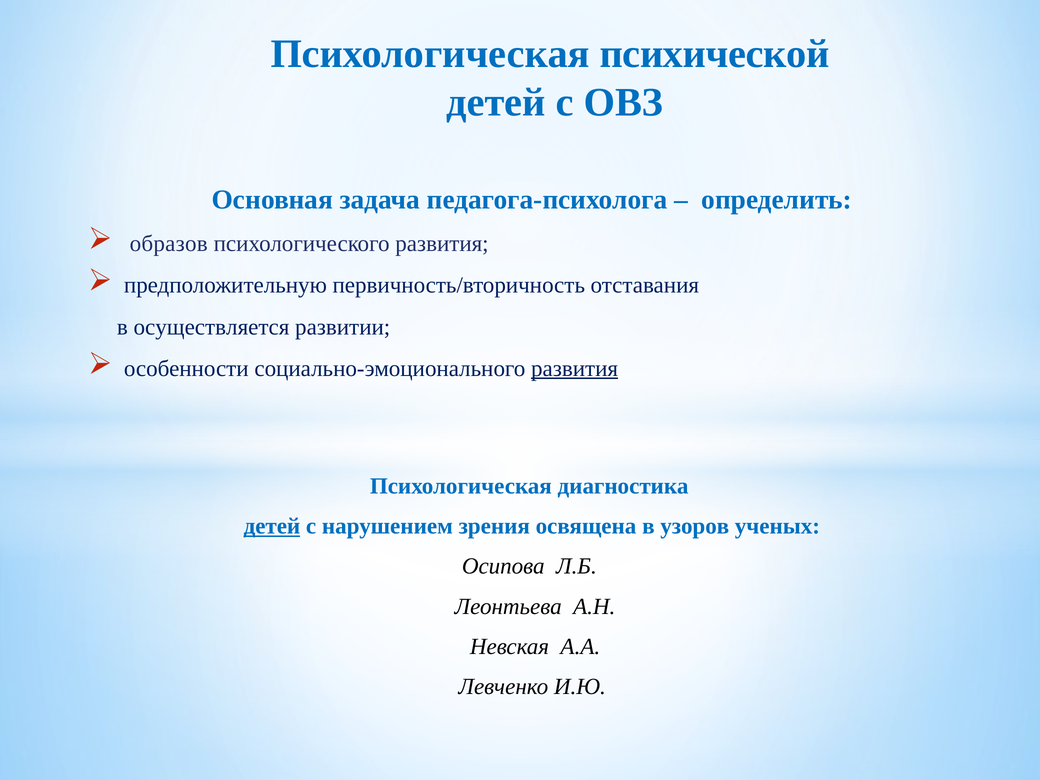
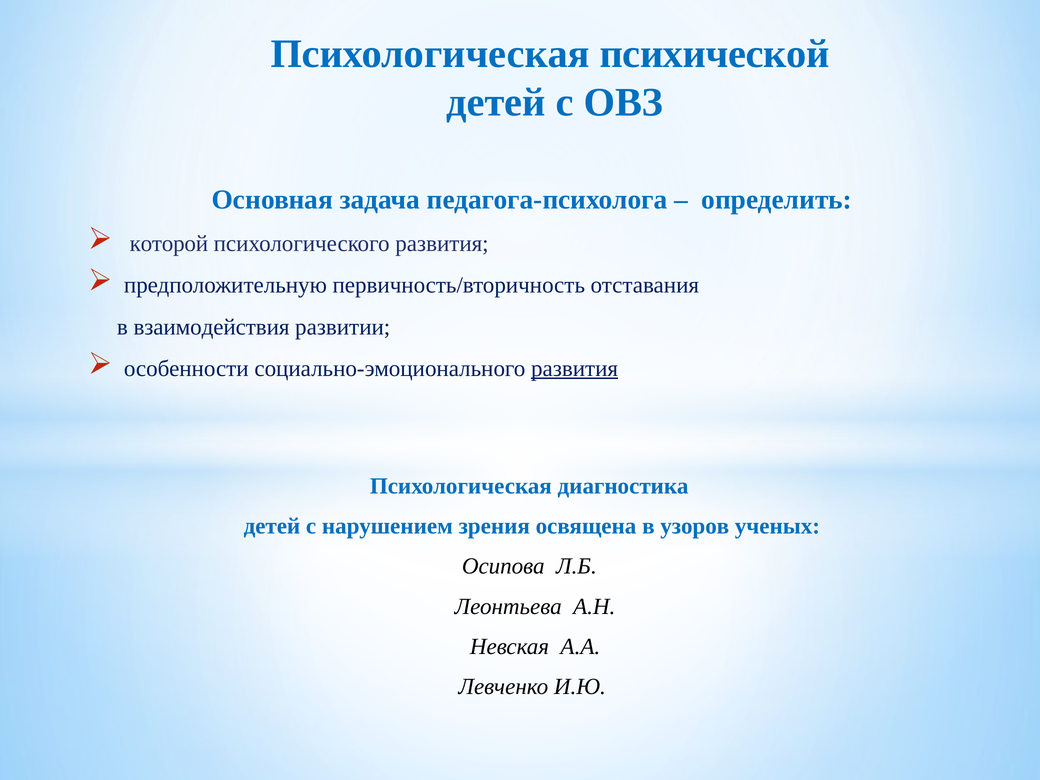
образов: образов -> которой
осуществляется: осуществляется -> взаимодействия
детей at (272, 526) underline: present -> none
